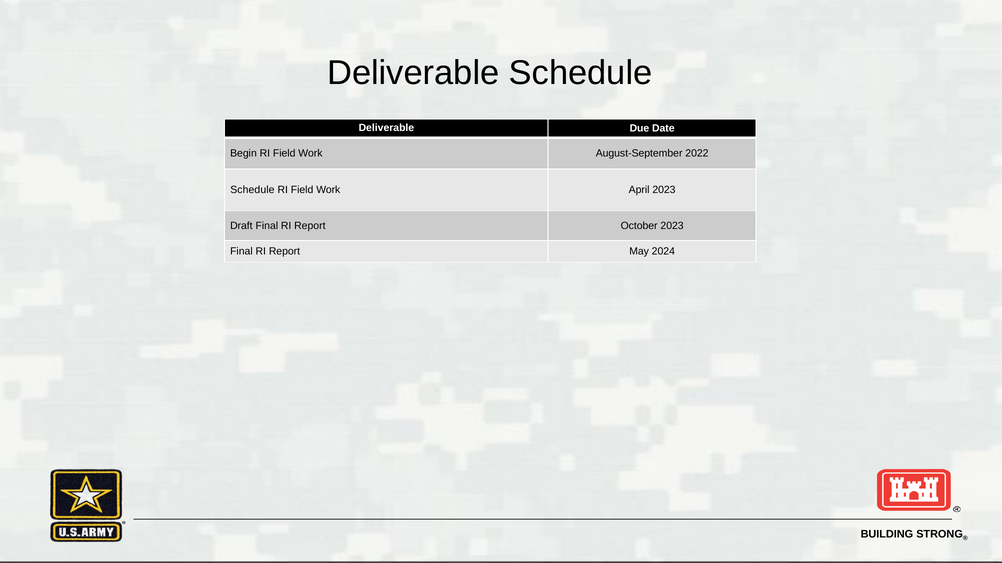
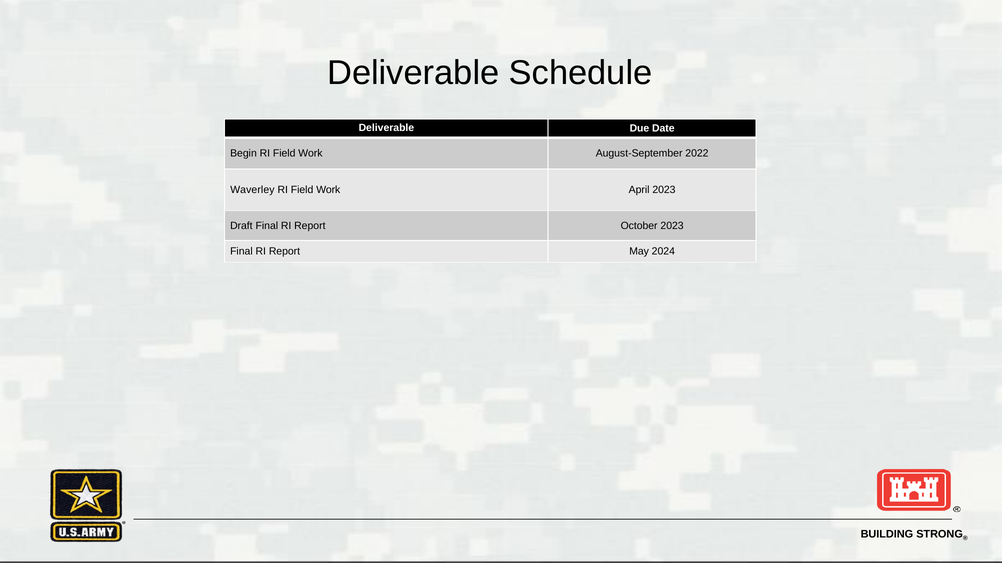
Schedule at (252, 190): Schedule -> Waverley
